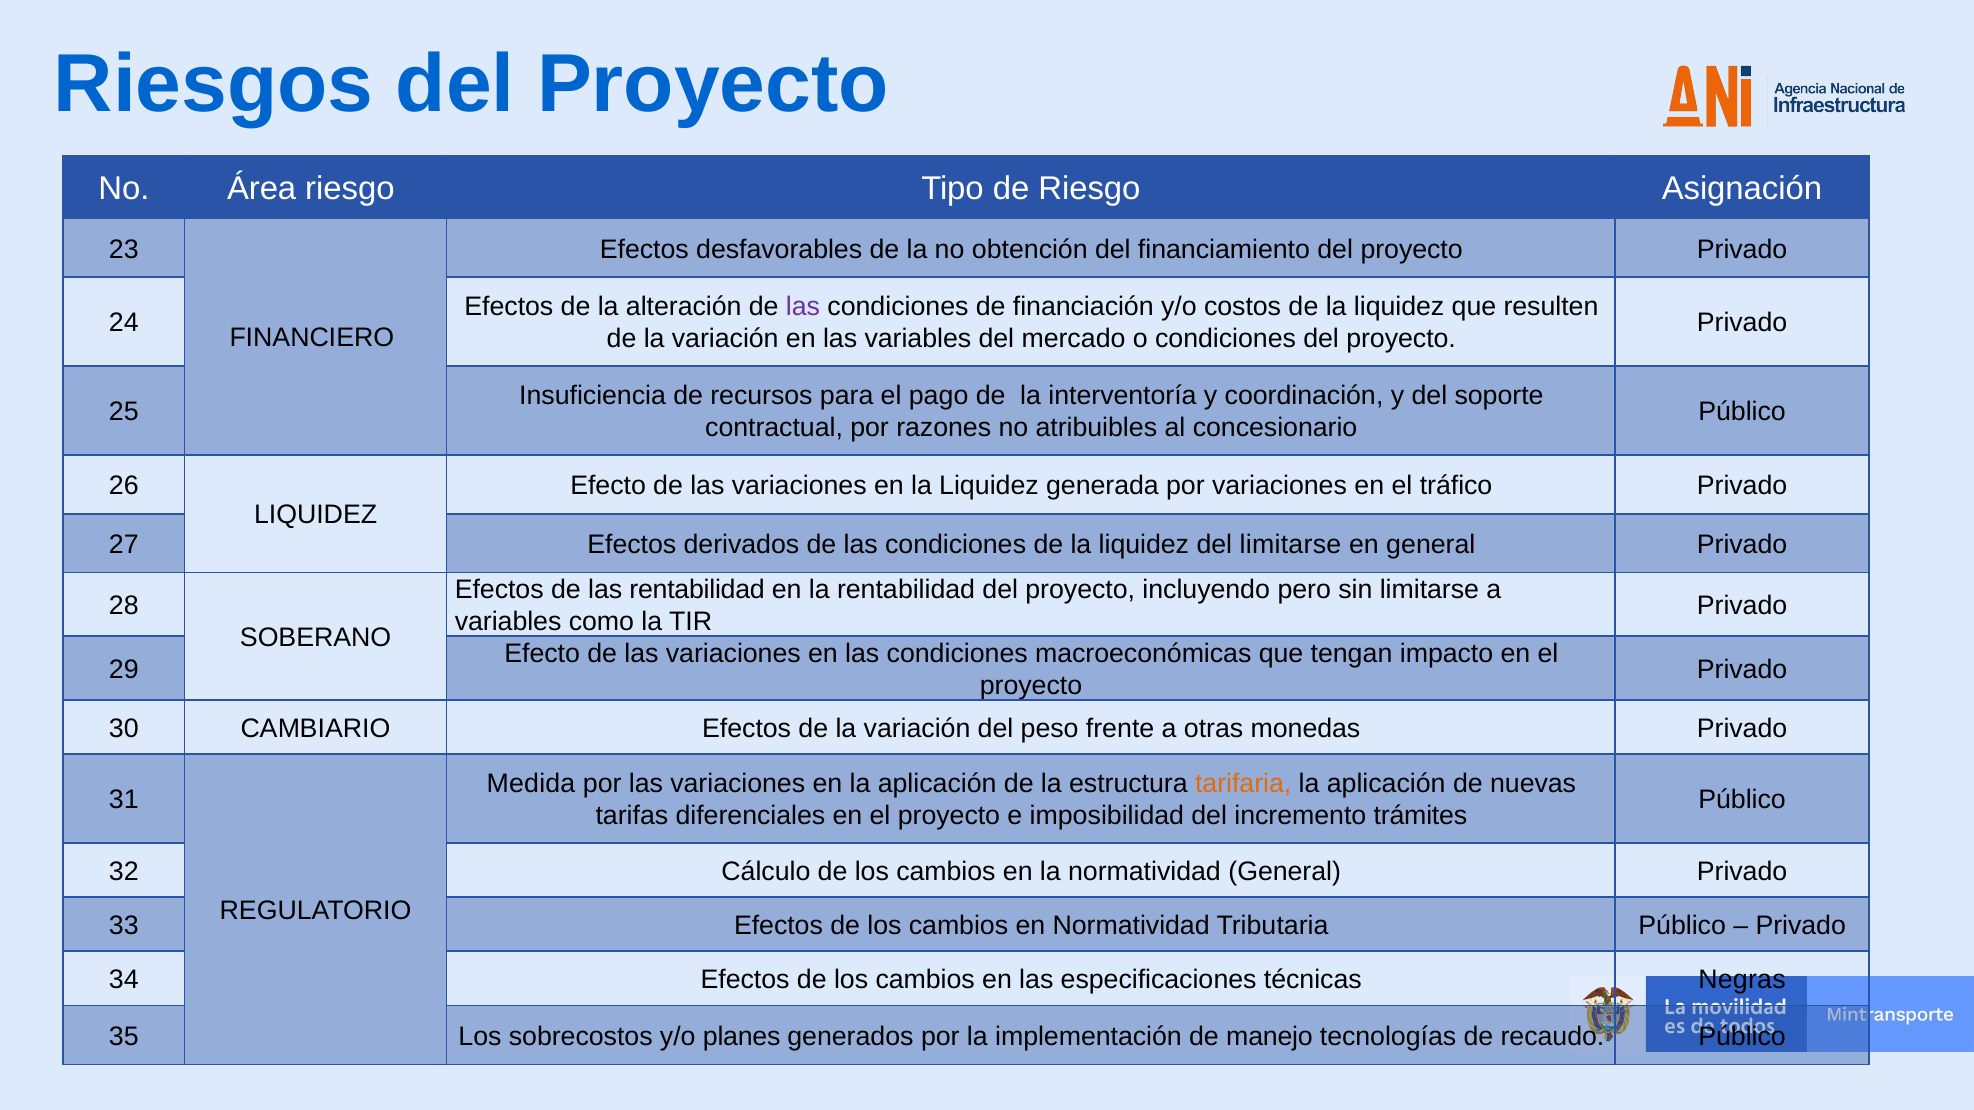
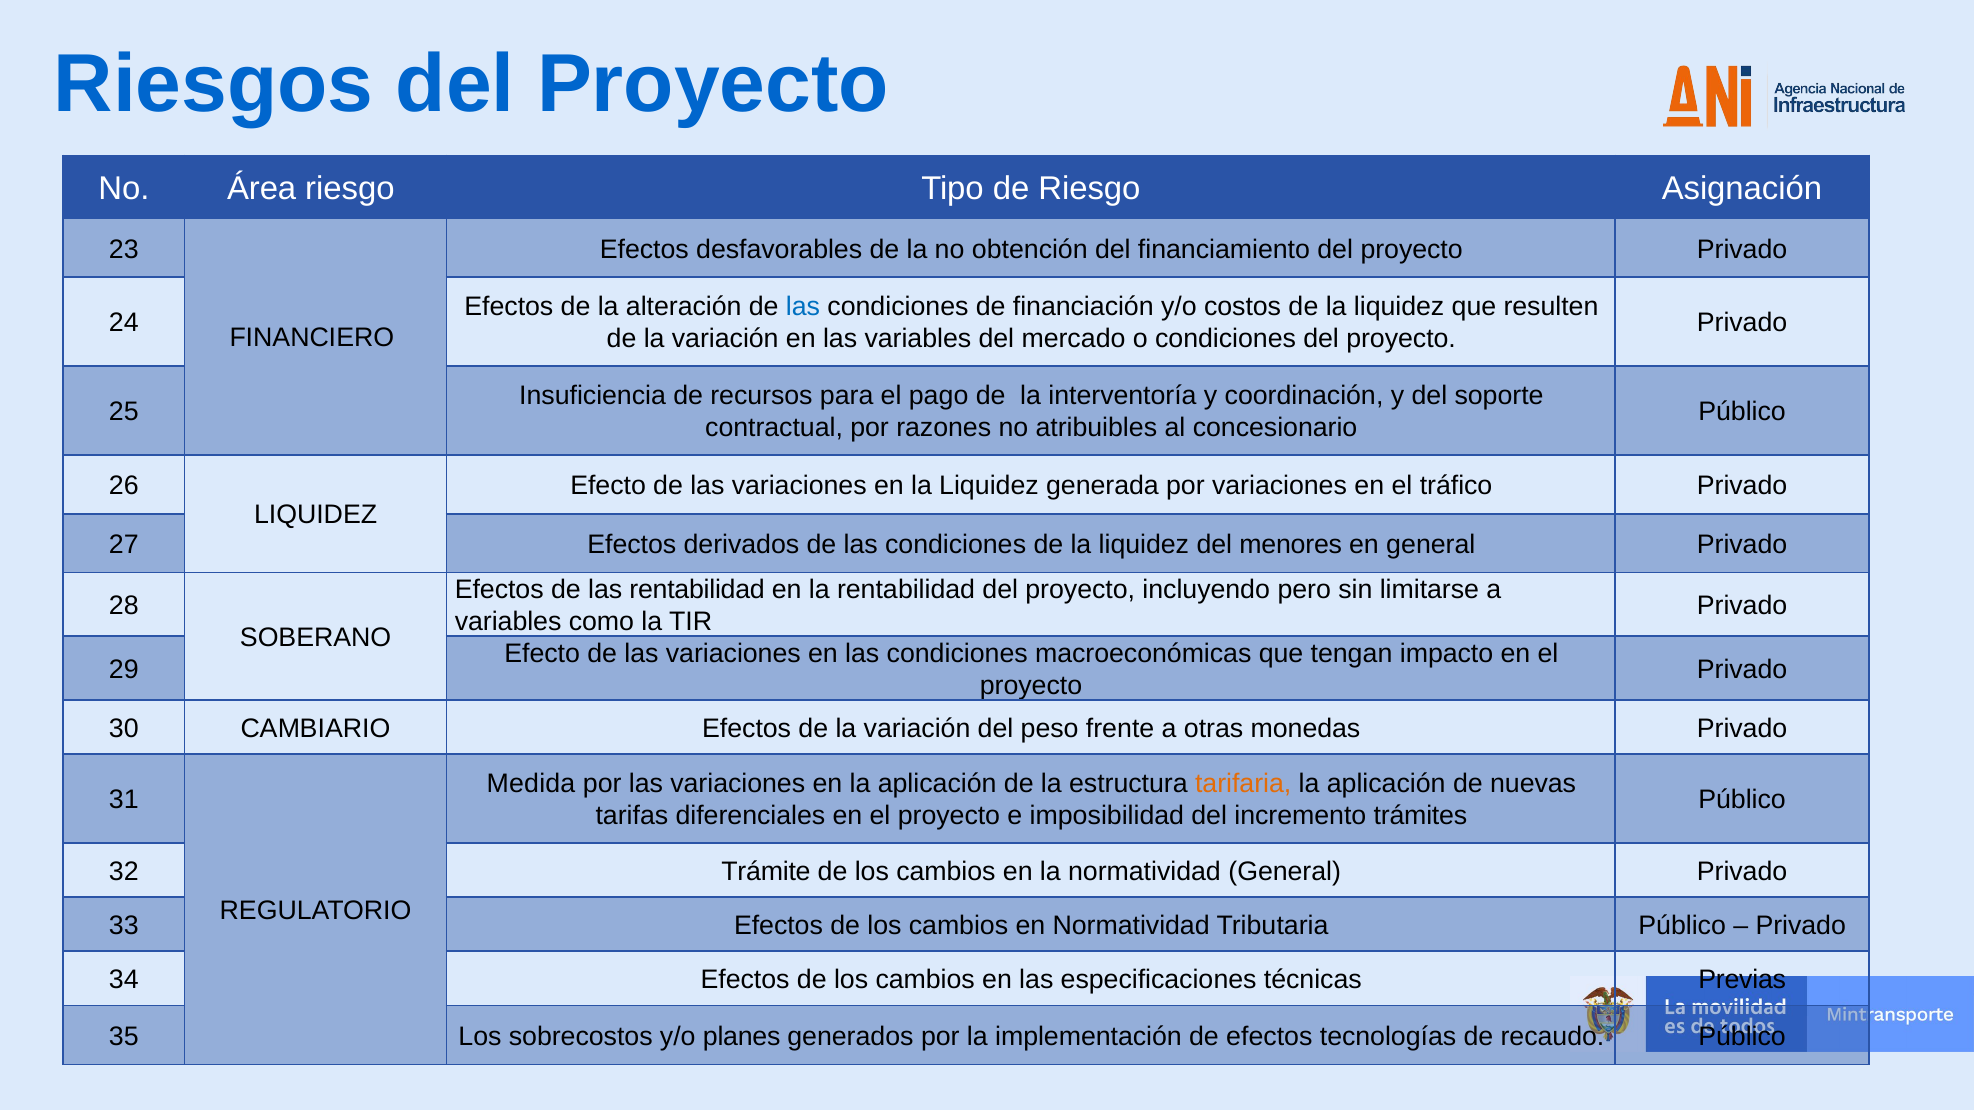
las at (803, 307) colour: purple -> blue
del limitarse: limitarse -> menores
Cálculo: Cálculo -> Trámite
Negras: Negras -> Previas
de manejo: manejo -> efectos
